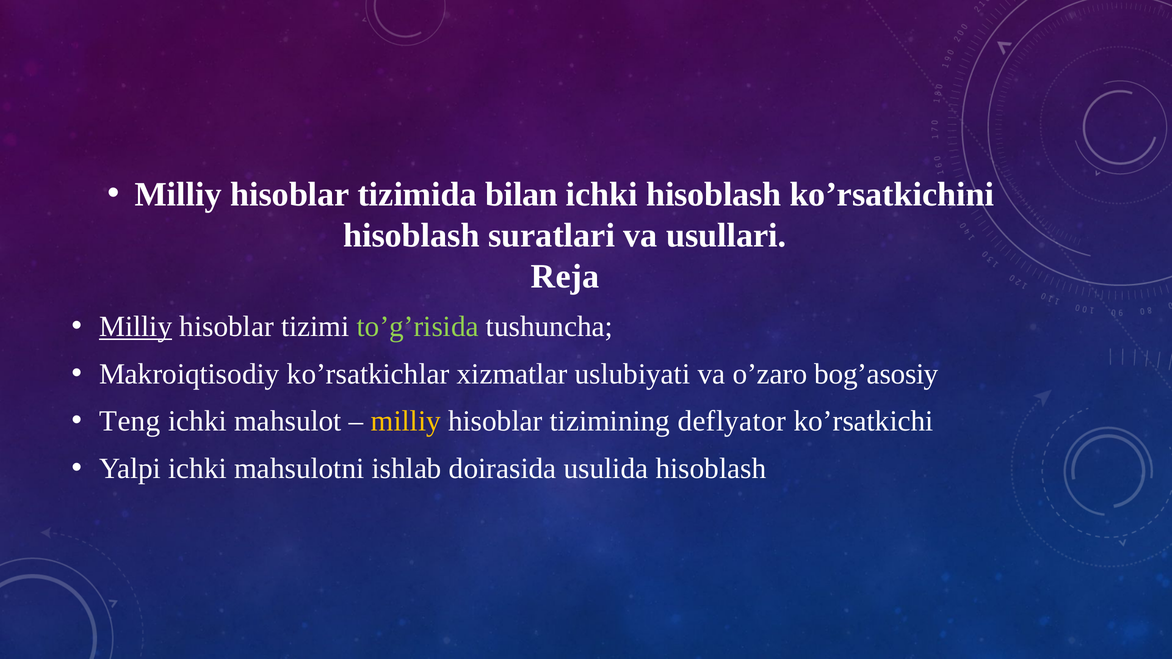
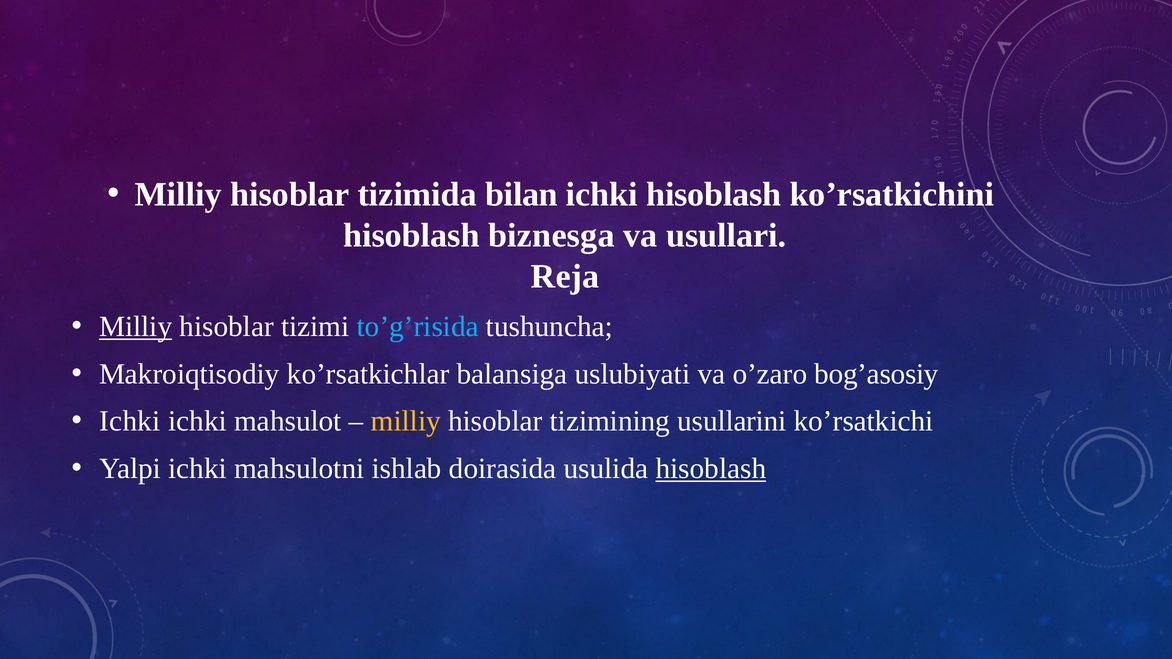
suratlari: suratlari -> biznesga
to’g’risida colour: light green -> light blue
xizmatlar: xizmatlar -> balansiga
Teng at (130, 421): Teng -> Ichki
deflyator: deflyator -> usullarini
hisoblash at (711, 469) underline: none -> present
